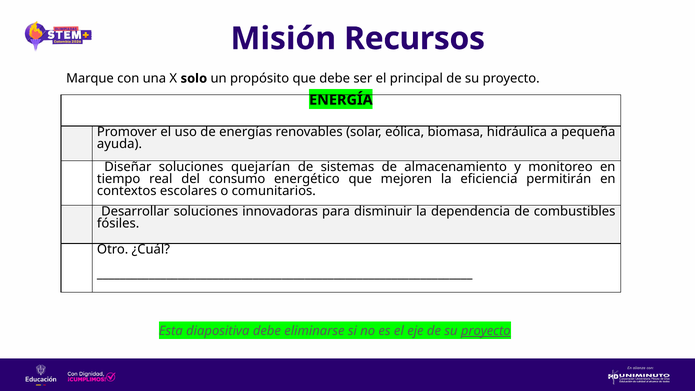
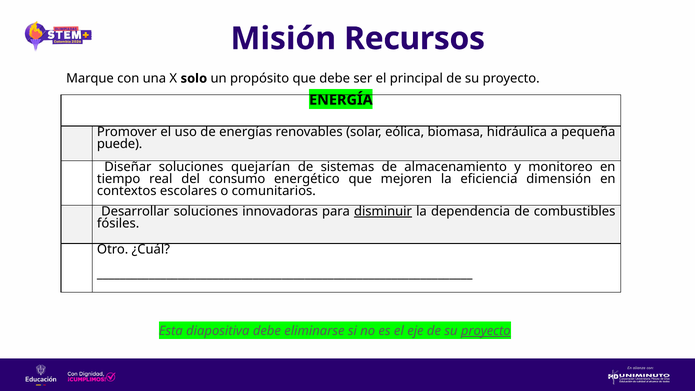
ayuda: ayuda -> puede
permitirán: permitirán -> dimensión
disminuir underline: none -> present
